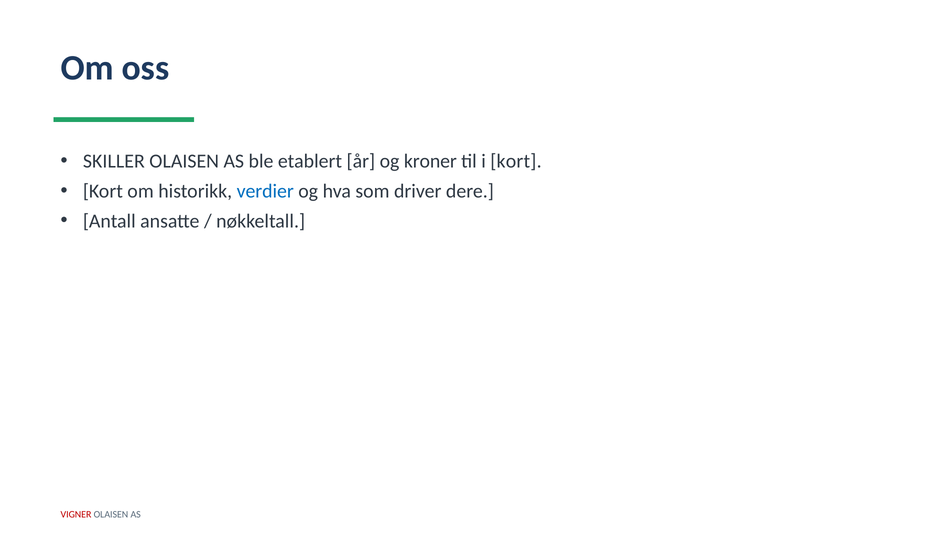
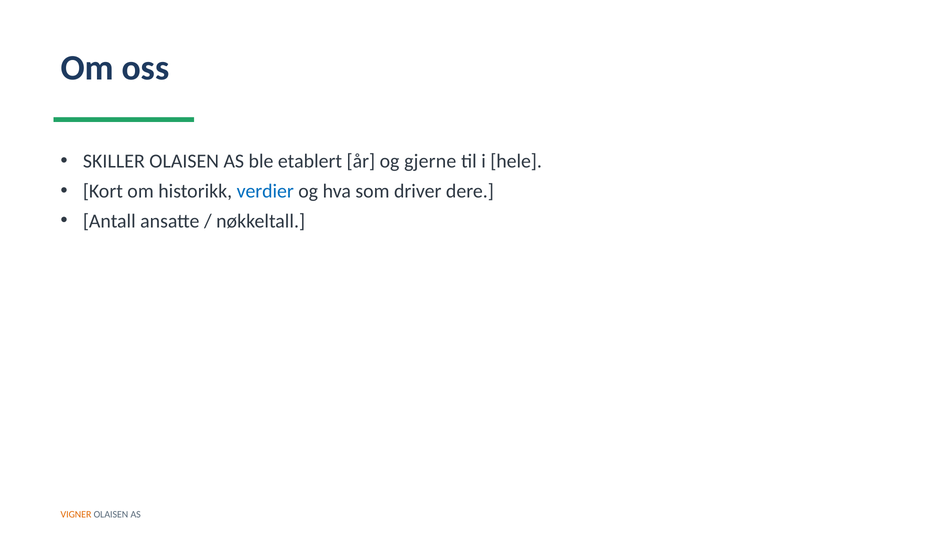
kroner: kroner -> gjerne
i kort: kort -> hele
VIGNER colour: red -> orange
